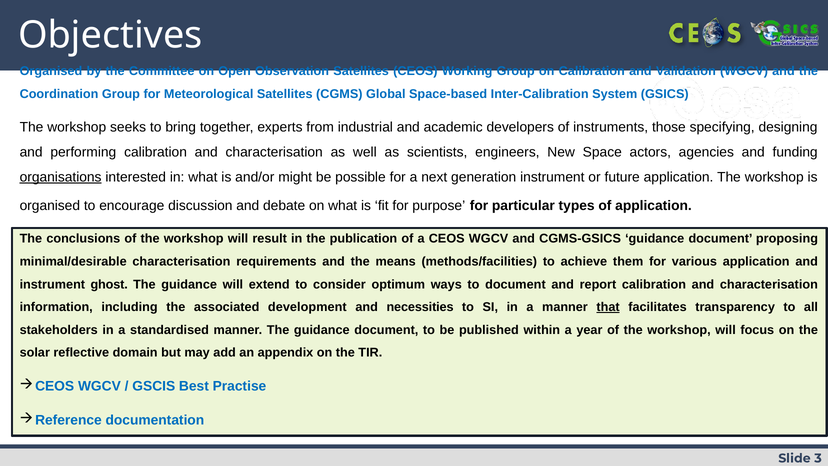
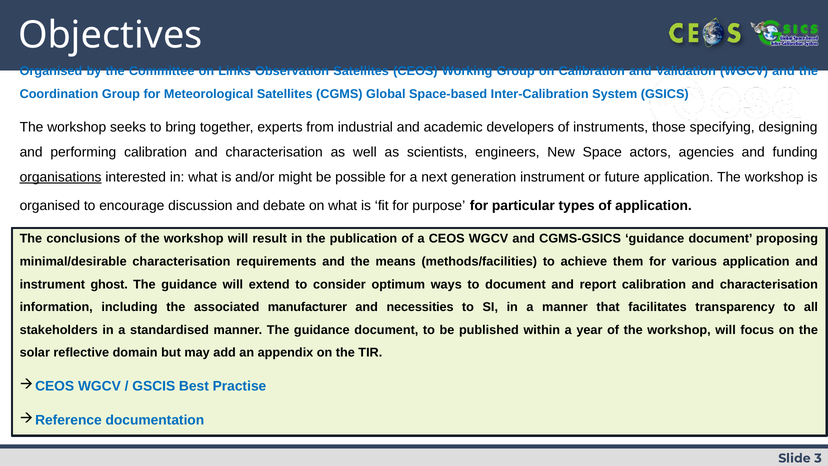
Open: Open -> Links
development: development -> manufacturer
that underline: present -> none
